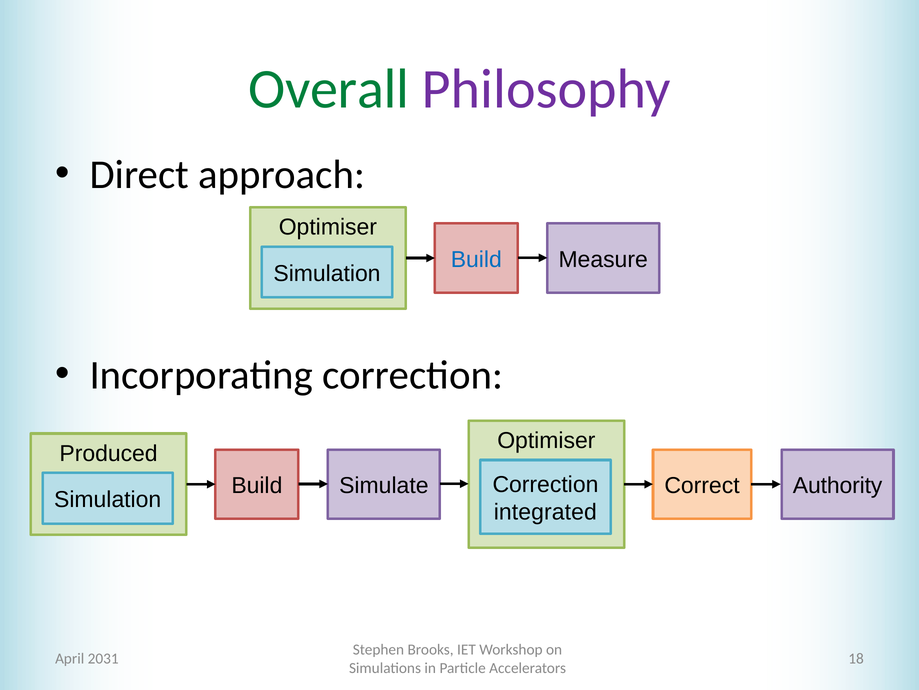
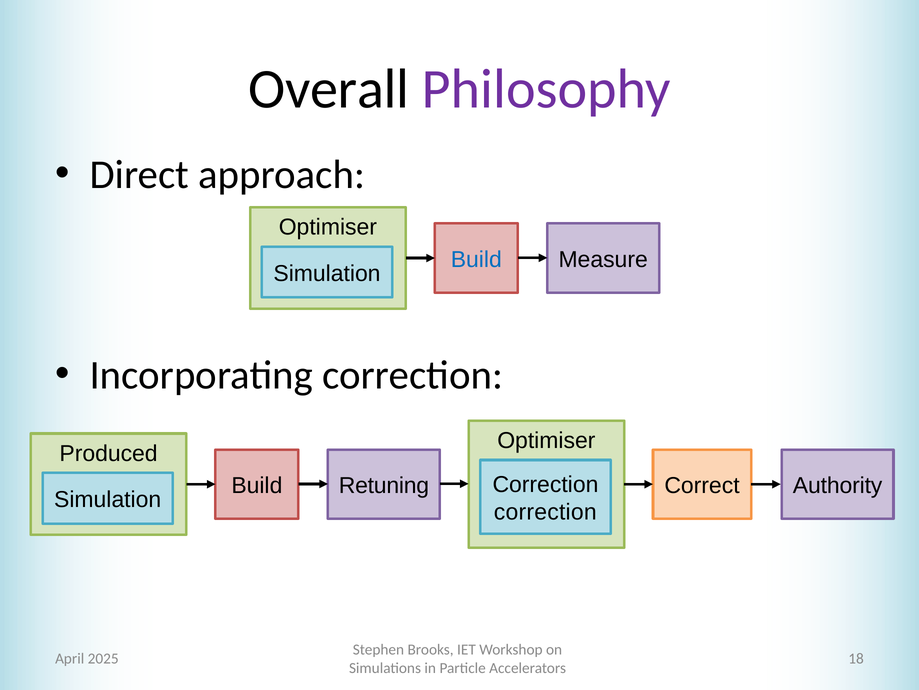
Overall colour: green -> black
Simulate: Simulate -> Retuning
integrated at (545, 512): integrated -> correction
2031: 2031 -> 2025
